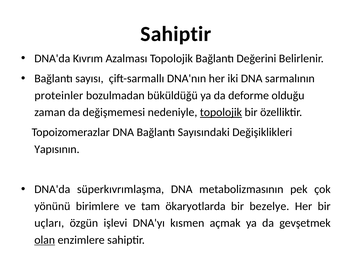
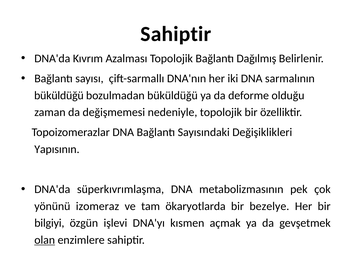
Değerini: Değerini -> Dağılmış
proteinler at (59, 95): proteinler -> büküldüğü
topolojik at (221, 112) underline: present -> none
birimlere: birimlere -> izomeraz
uçları: uçları -> bilgiyi
